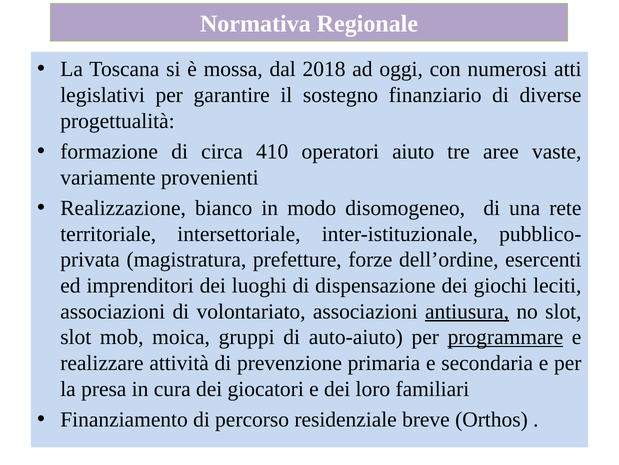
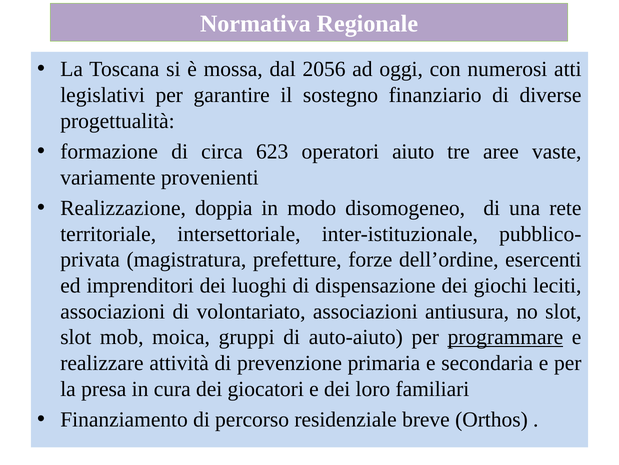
2018: 2018 -> 2056
410: 410 -> 623
bianco: bianco -> doppia
antiusura underline: present -> none
